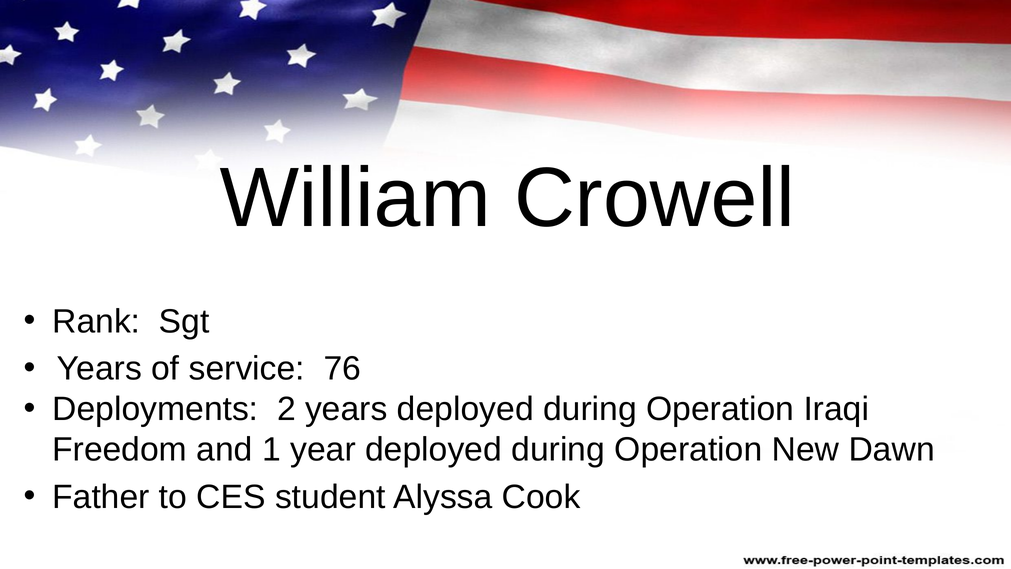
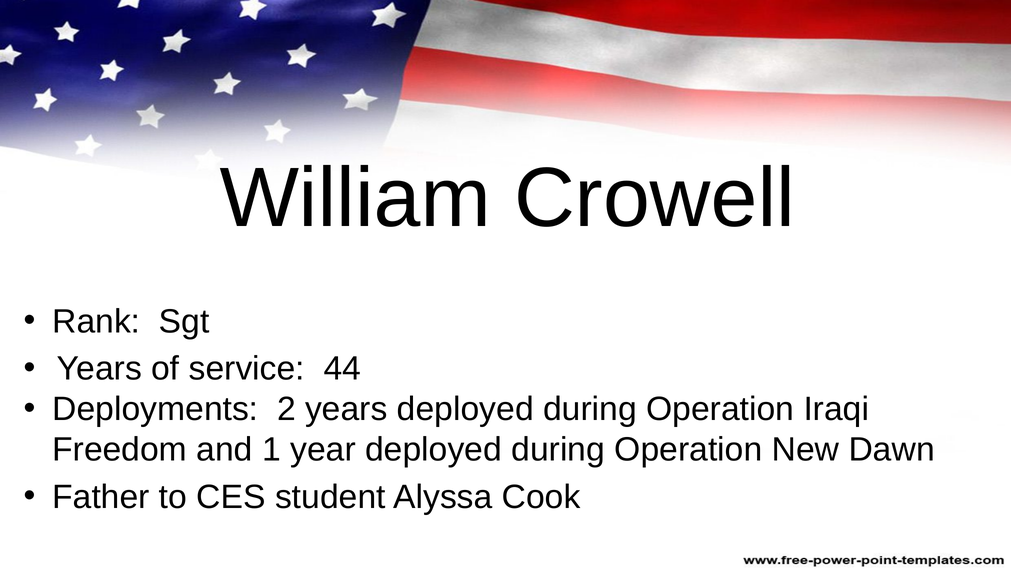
76: 76 -> 44
